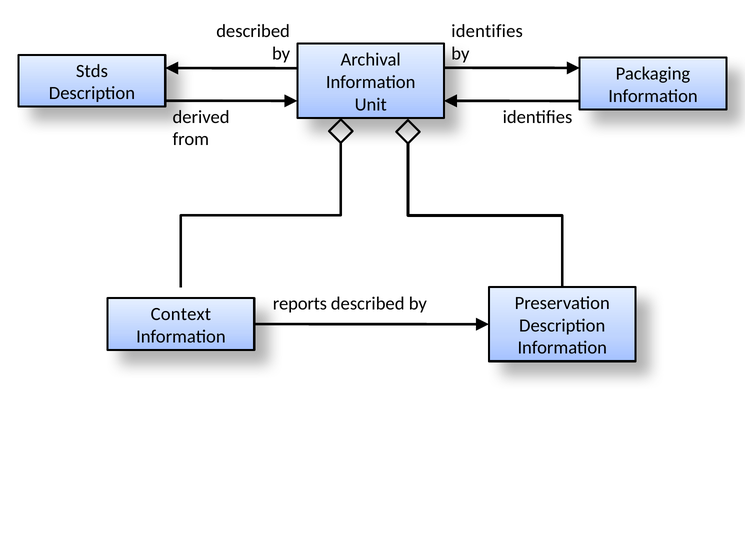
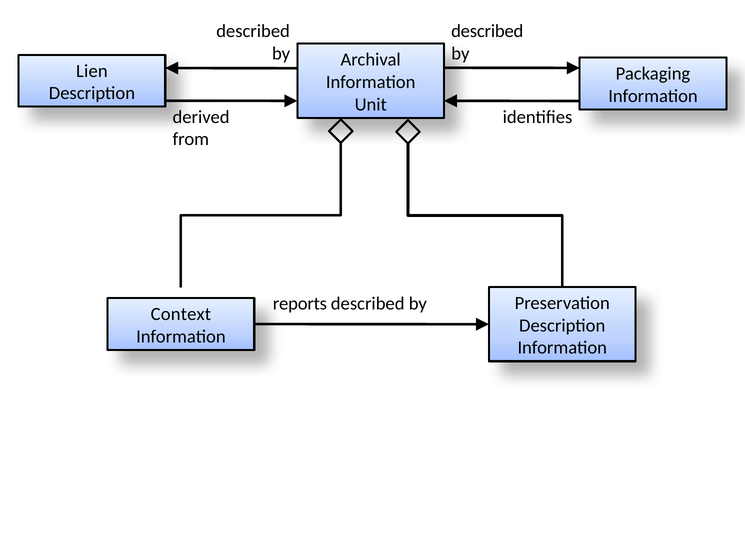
identifies at (487, 31): identifies -> described
Stds: Stds -> Lien
